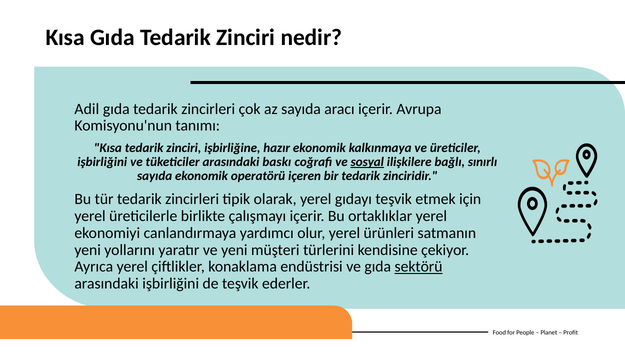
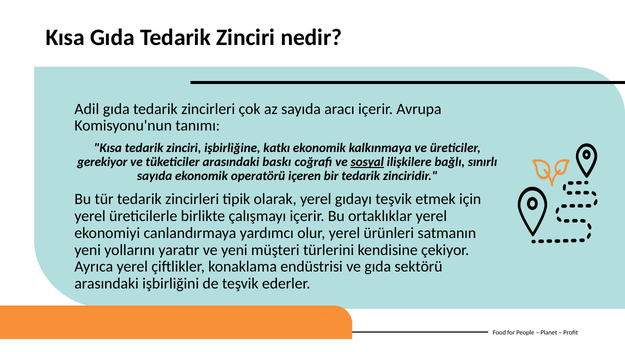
hazır: hazır -> katkı
işbirliğini at (102, 162): işbirliğini -> gerekiyor
sektörü underline: present -> none
